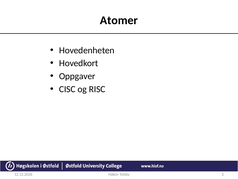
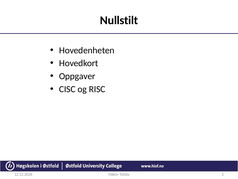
Atomer: Atomer -> Nullstilt
